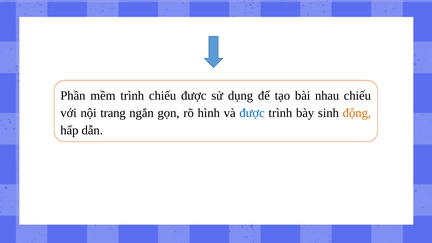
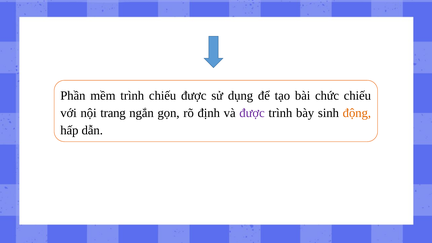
nhau: nhau -> chức
hình: hình -> định
được at (252, 113) colour: blue -> purple
